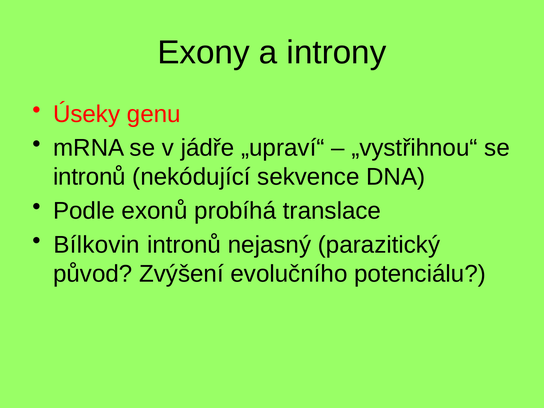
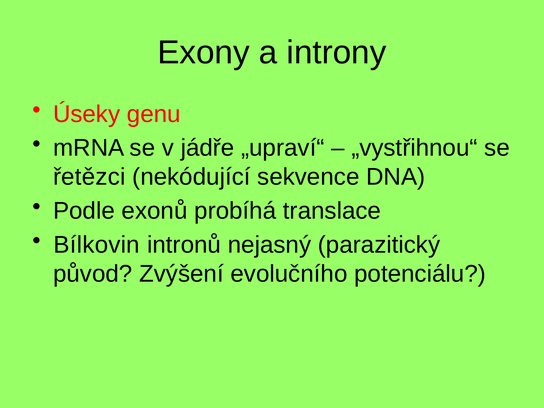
intronů at (89, 177): intronů -> řetězci
